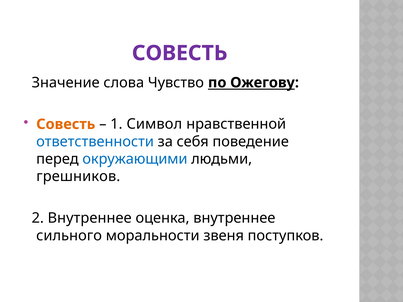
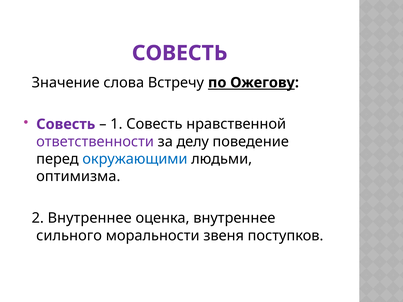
Чувство: Чувство -> Встречу
Совесть at (66, 124) colour: orange -> purple
1 Символ: Символ -> Совесть
ответственности colour: blue -> purple
себя: себя -> делу
грешников: грешников -> оптимизма
